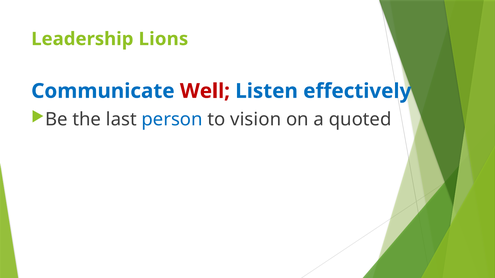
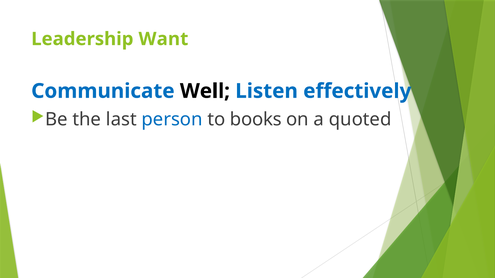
Lions: Lions -> Want
Well colour: red -> black
vision: vision -> books
